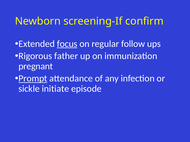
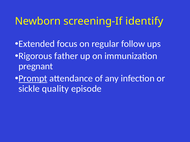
confirm: confirm -> identify
focus underline: present -> none
initiate: initiate -> quality
